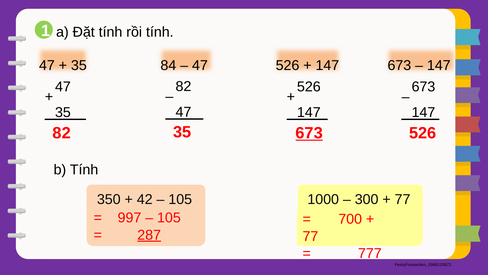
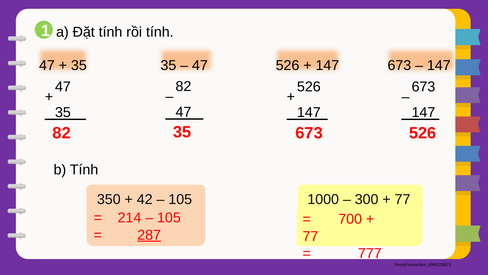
35 84: 84 -> 35
673 at (309, 133) underline: present -> none
997: 997 -> 214
